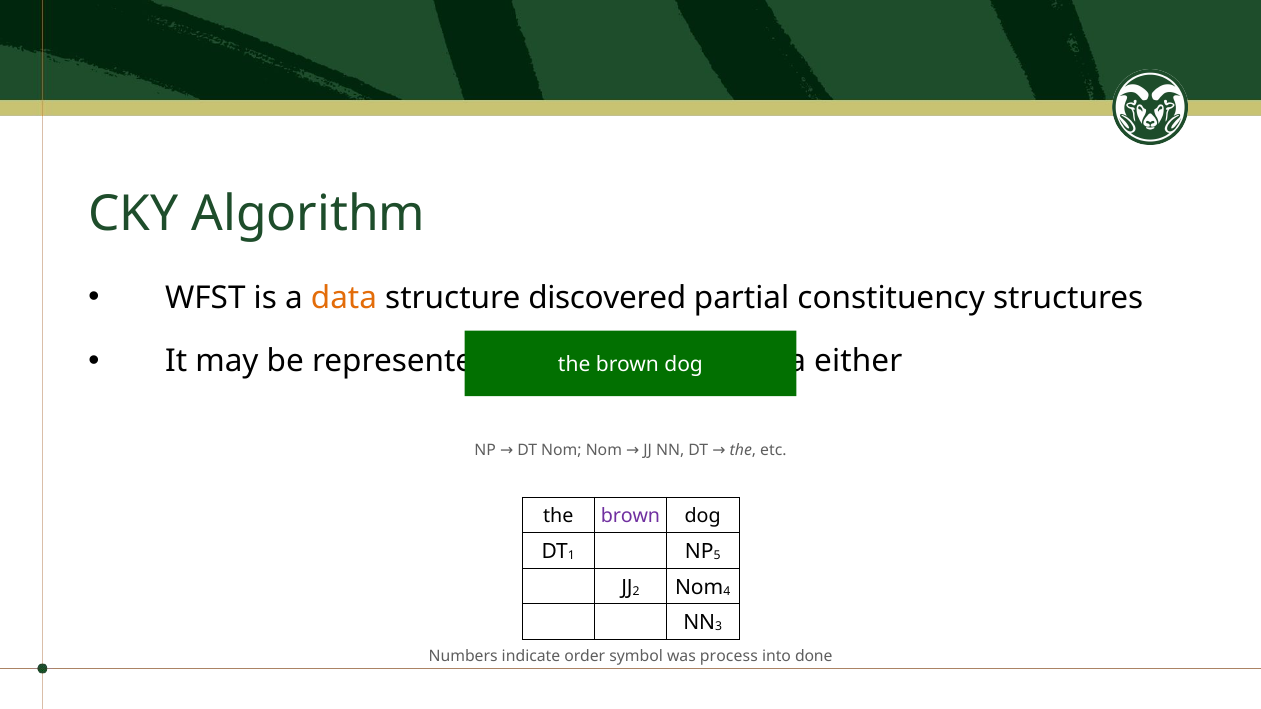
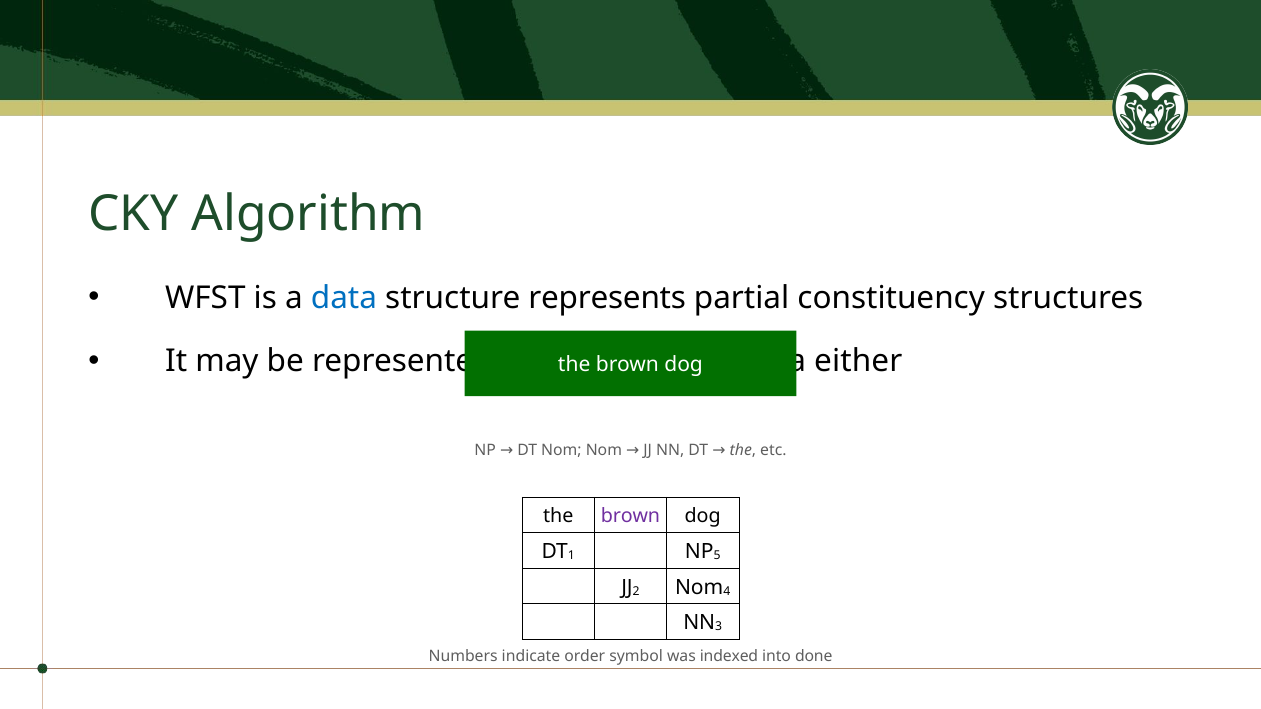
data colour: orange -> blue
discovered: discovered -> represents
process: process -> indexed
